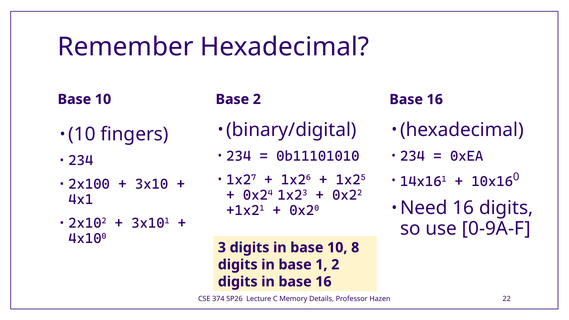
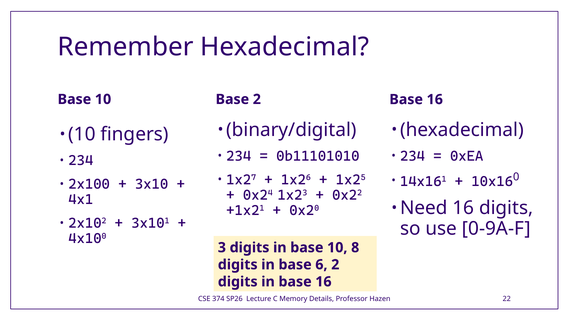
1: 1 -> 6
